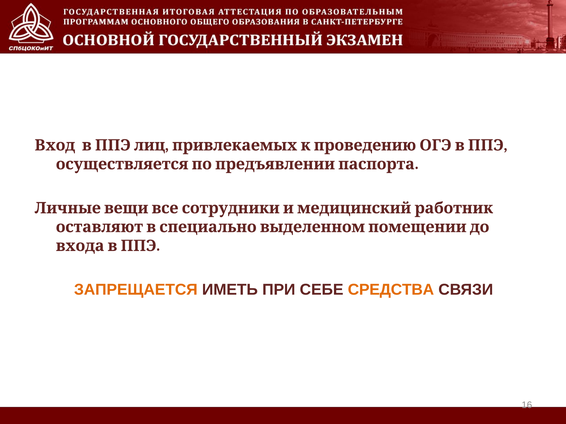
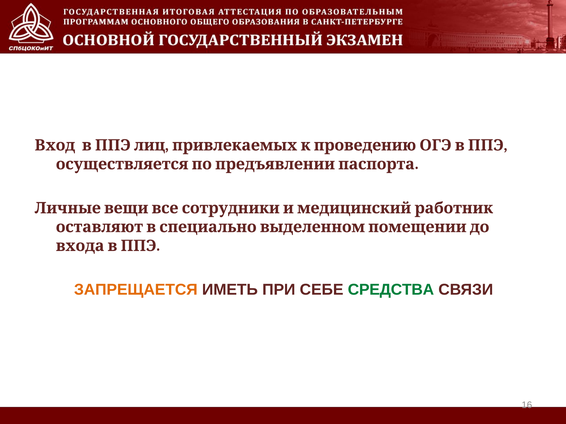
СРЕДСТВА colour: orange -> green
